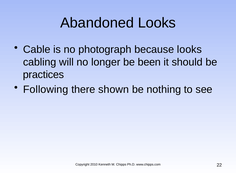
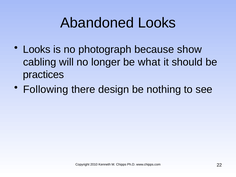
Cable at (37, 50): Cable -> Looks
because looks: looks -> show
been: been -> what
shown: shown -> design
